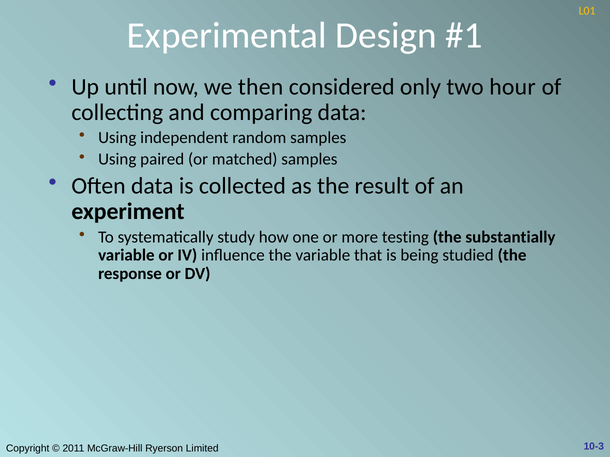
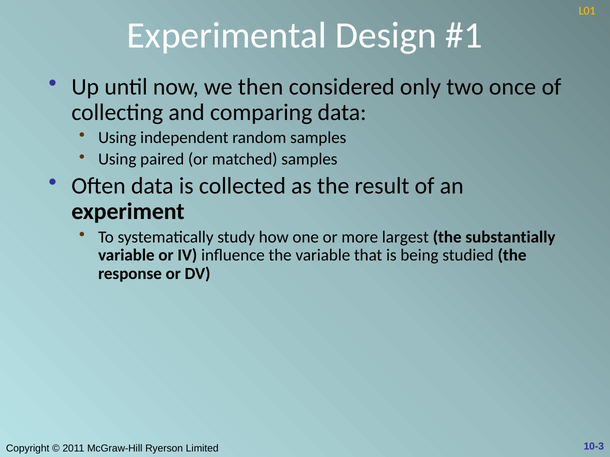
hour: hour -> once
testing: testing -> largest
